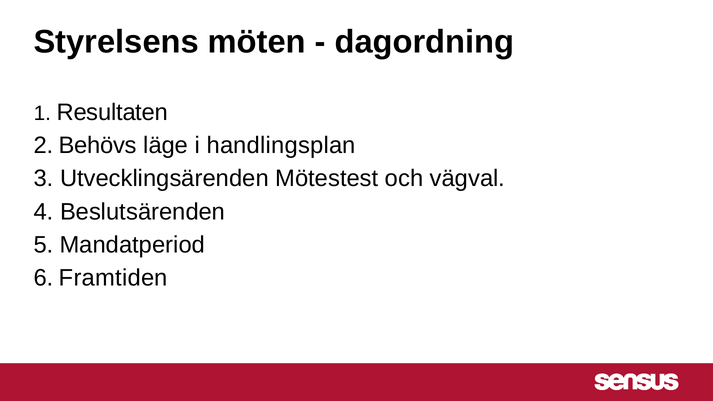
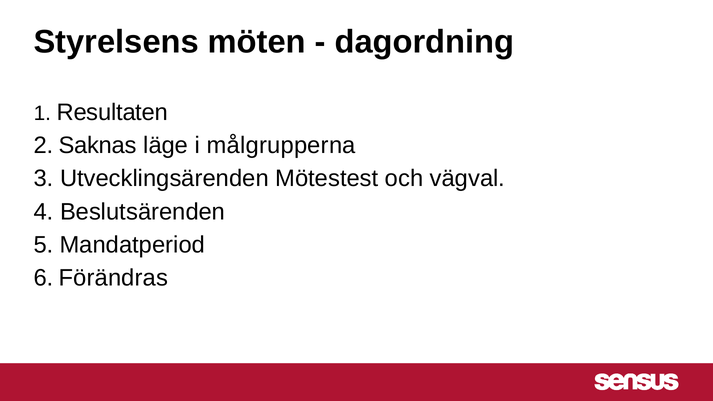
Behövs: Behövs -> Saknas
handlingsplan: handlingsplan -> målgrupperna
Framtiden: Framtiden -> Förändras
